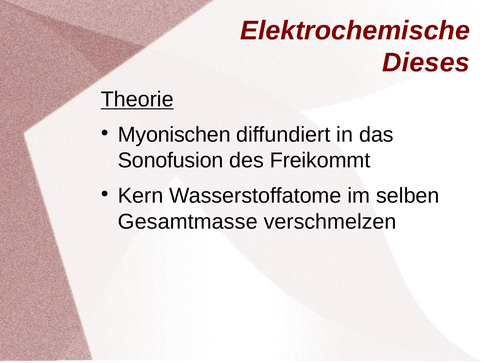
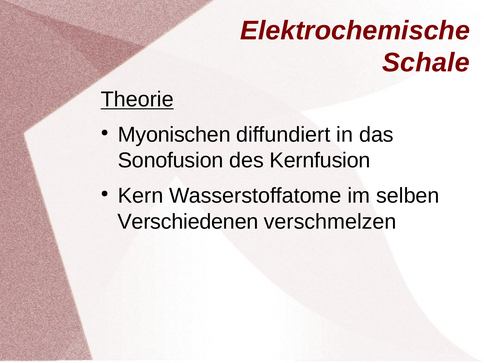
Dieses: Dieses -> Schale
Freikommt: Freikommt -> Kernfusion
Gesamtmasse: Gesamtmasse -> Verschiedenen
